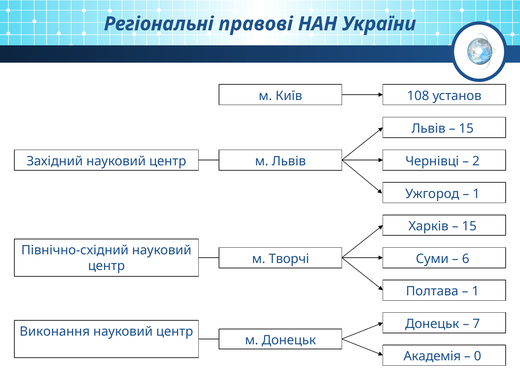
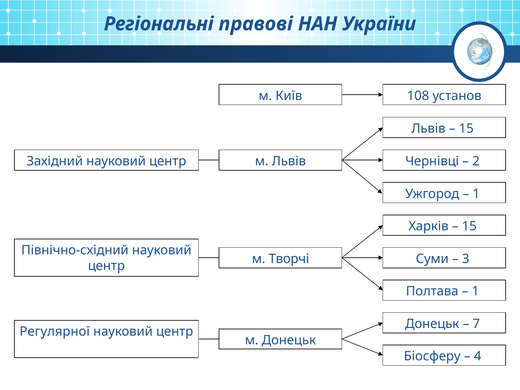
6: 6 -> 3
Виконання: Виконання -> Регулярної
Академія: Академія -> Біосферу
0: 0 -> 4
